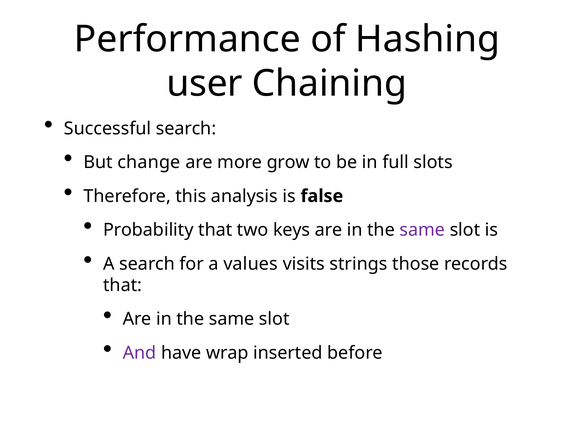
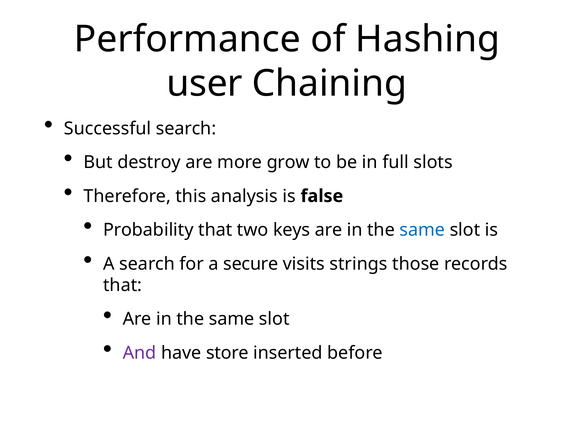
change: change -> destroy
same at (422, 230) colour: purple -> blue
values: values -> secure
wrap: wrap -> store
